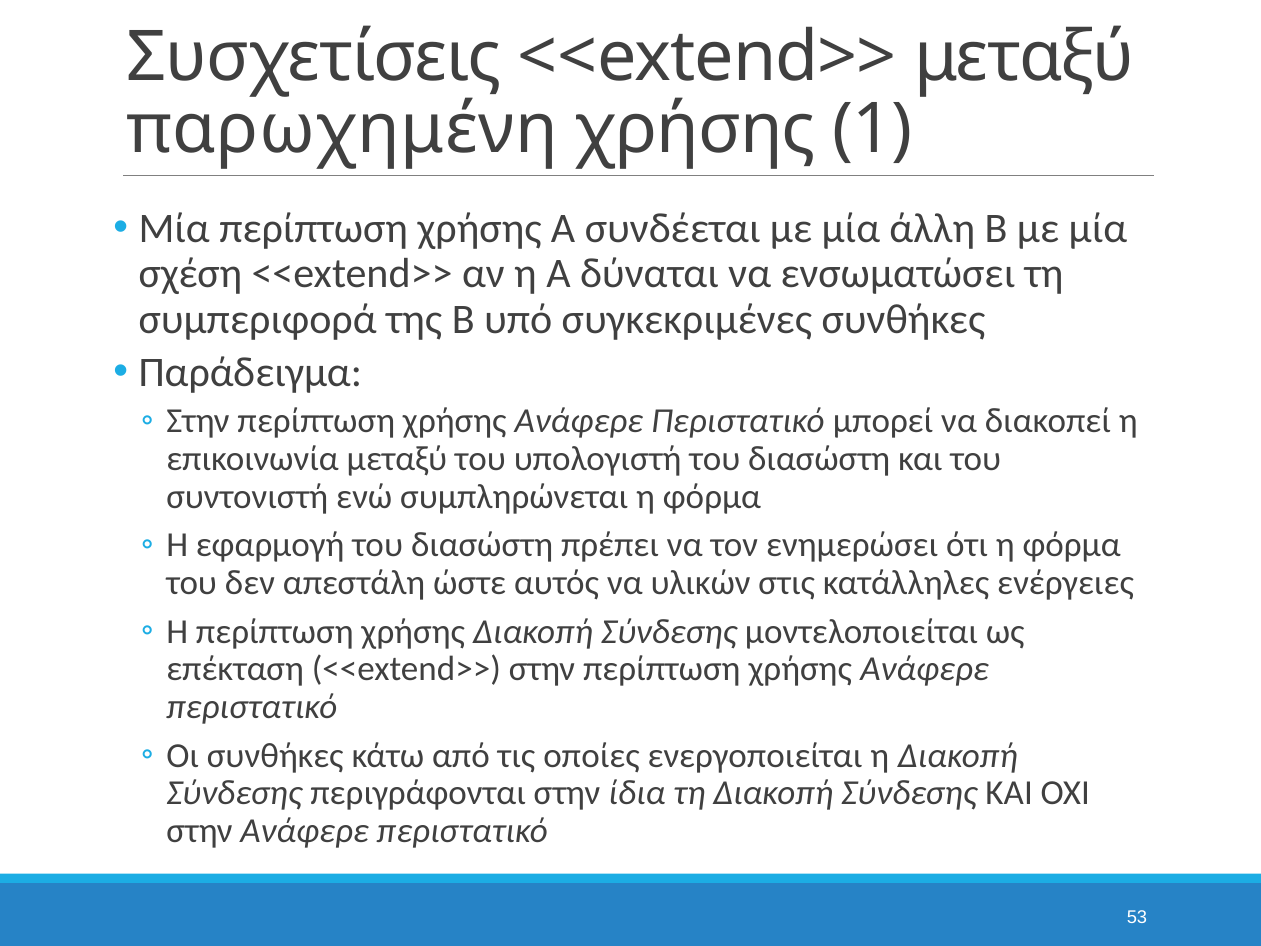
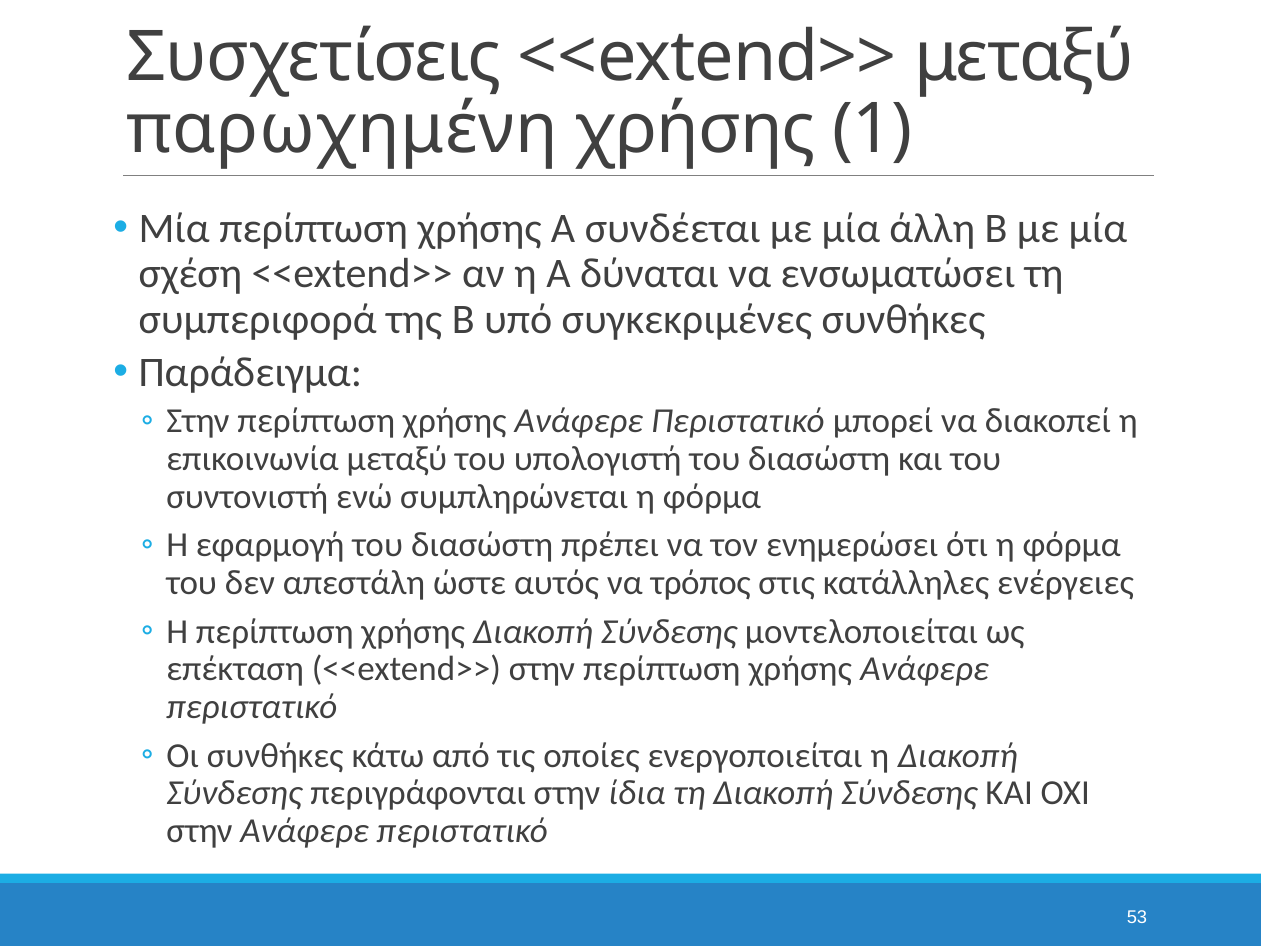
υλικών: υλικών -> τρόπος
